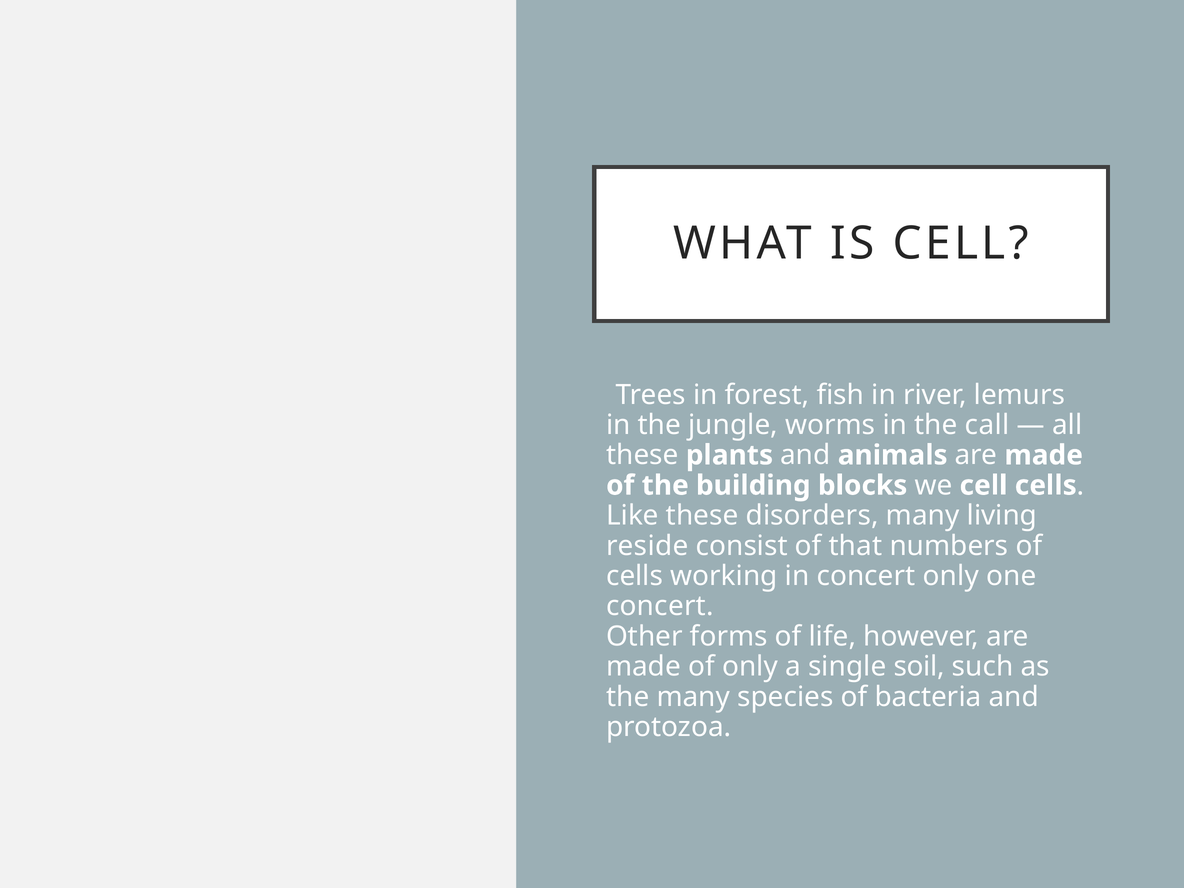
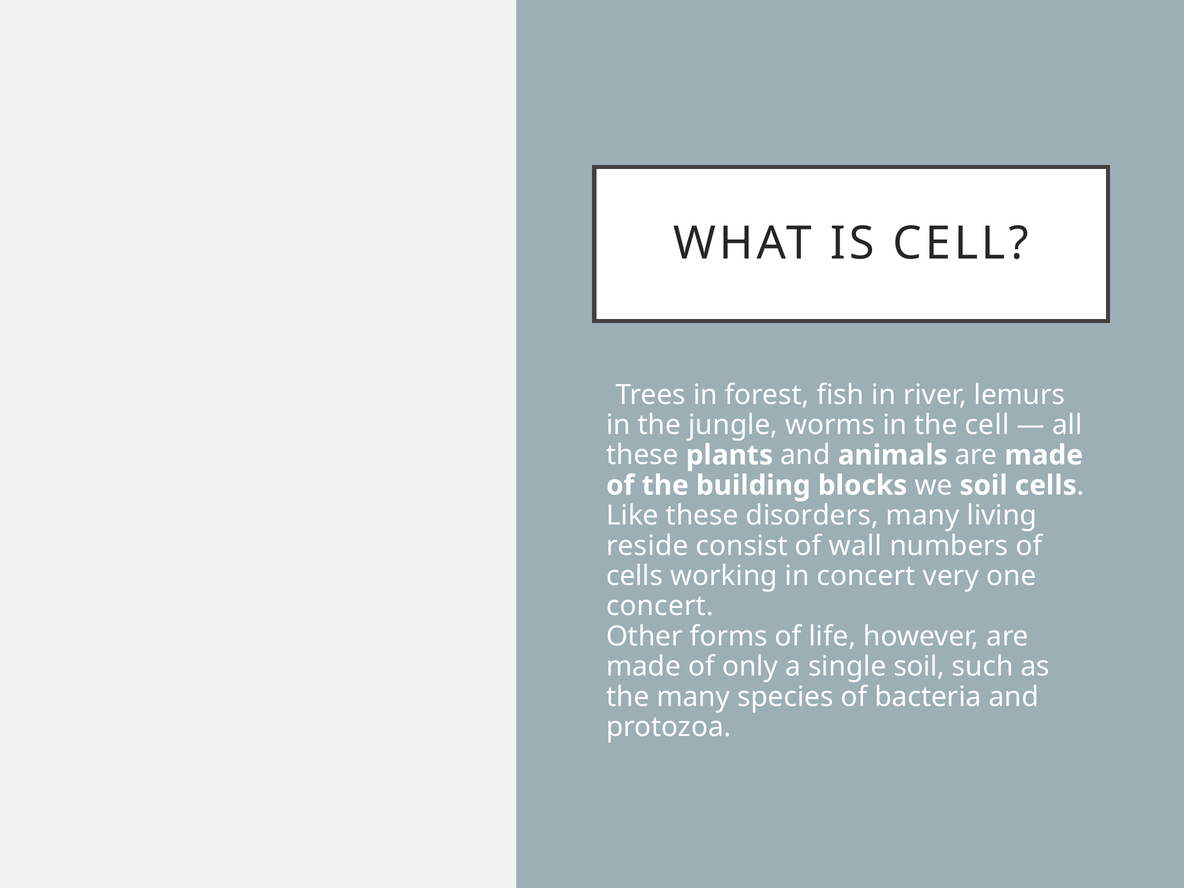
the call: call -> cell
we cell: cell -> soil
that: that -> wall
concert only: only -> very
